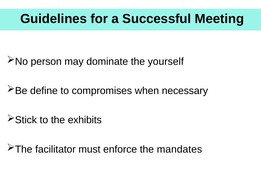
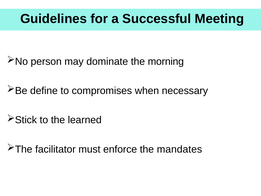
yourself: yourself -> morning
exhibits: exhibits -> learned
